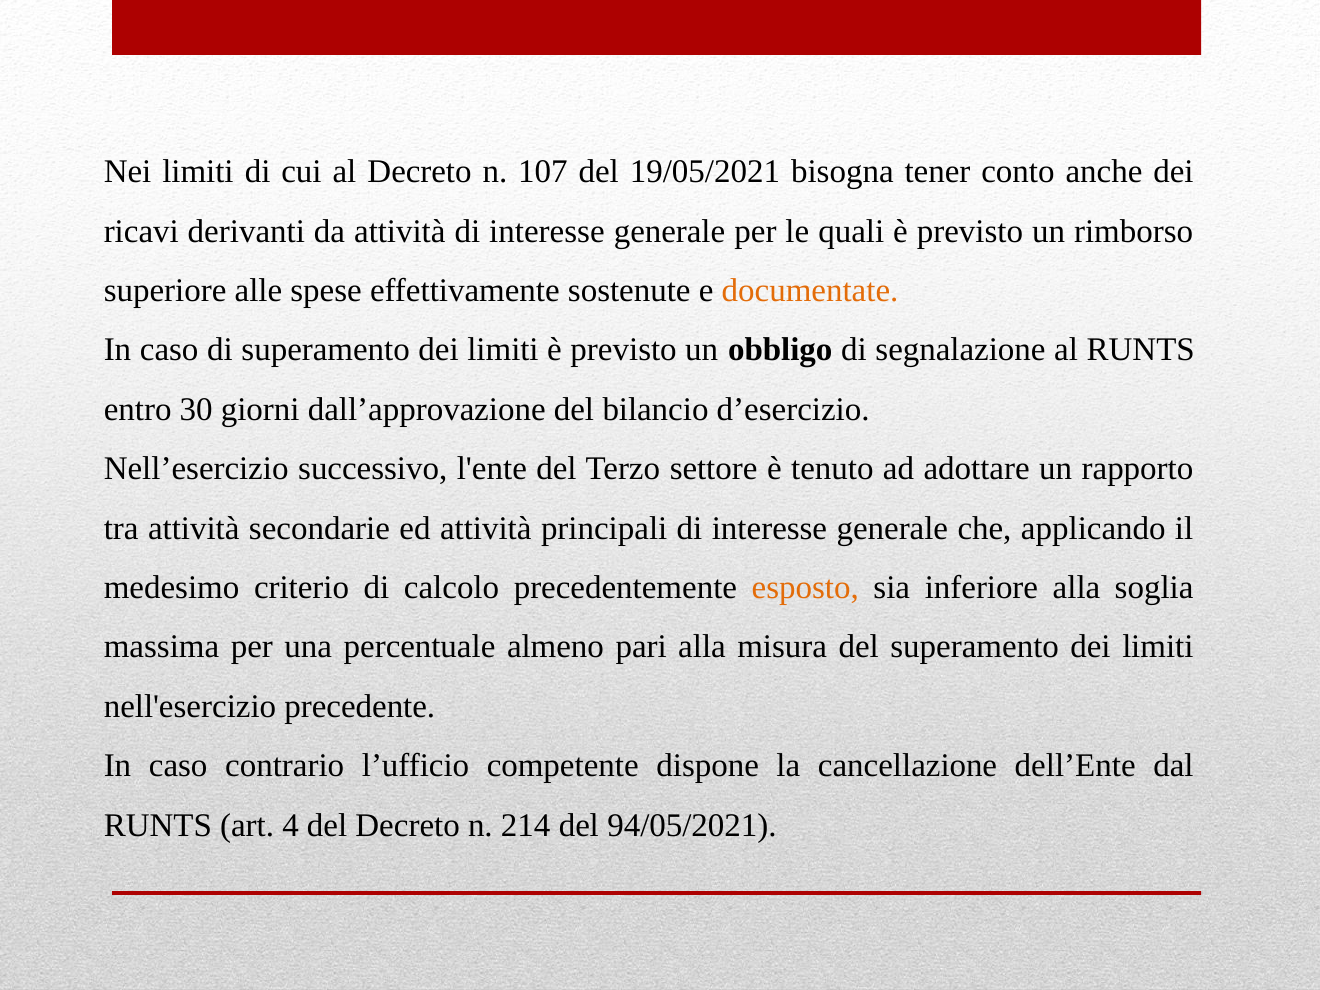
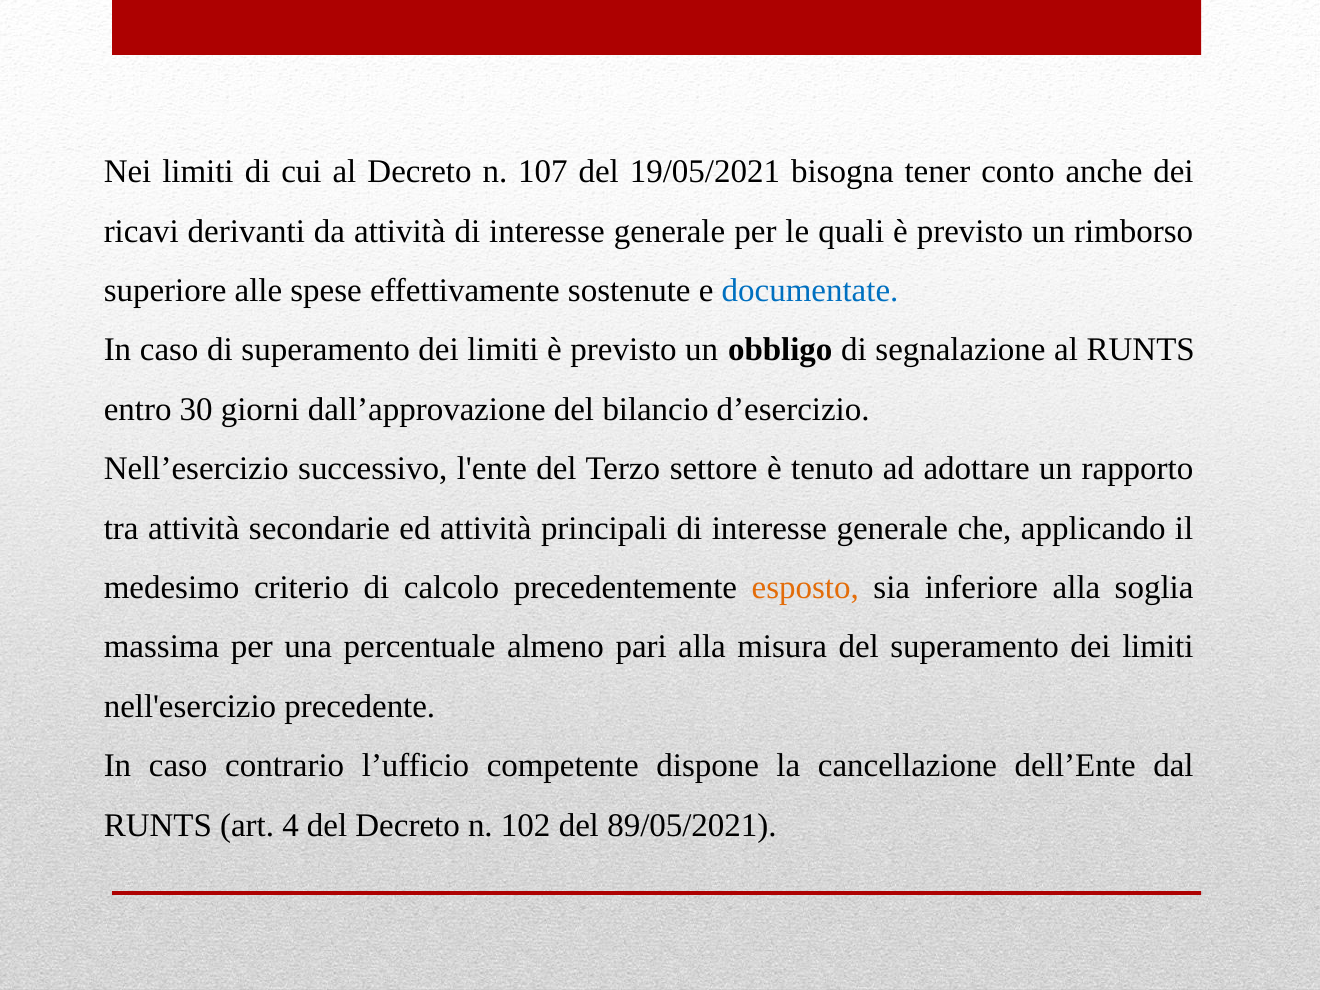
documentate colour: orange -> blue
214: 214 -> 102
94/05/2021: 94/05/2021 -> 89/05/2021
